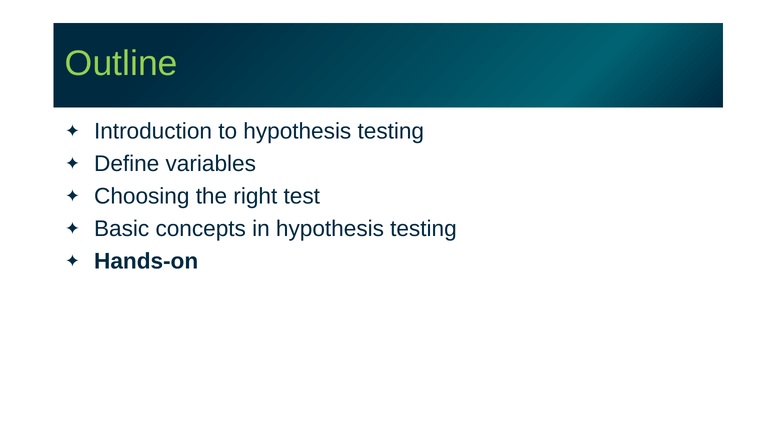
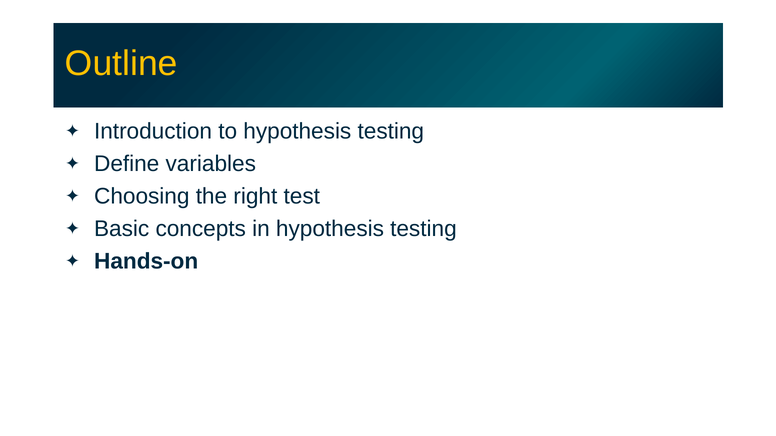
Outline colour: light green -> yellow
